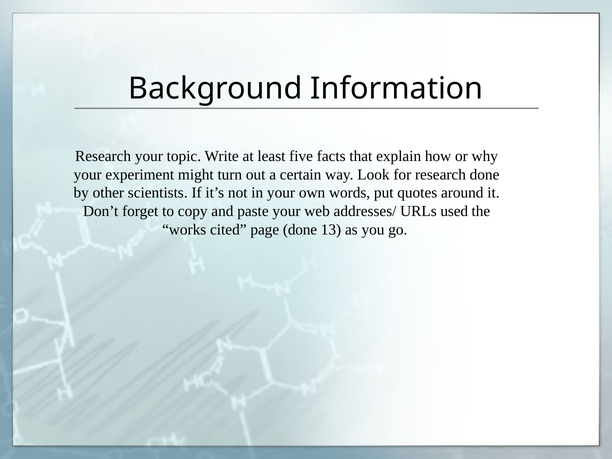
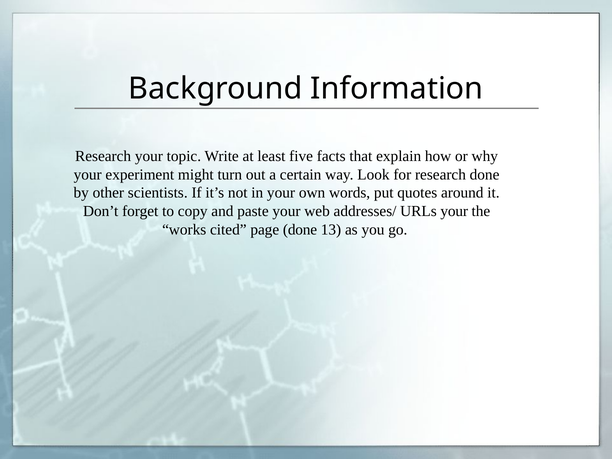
URLs used: used -> your
